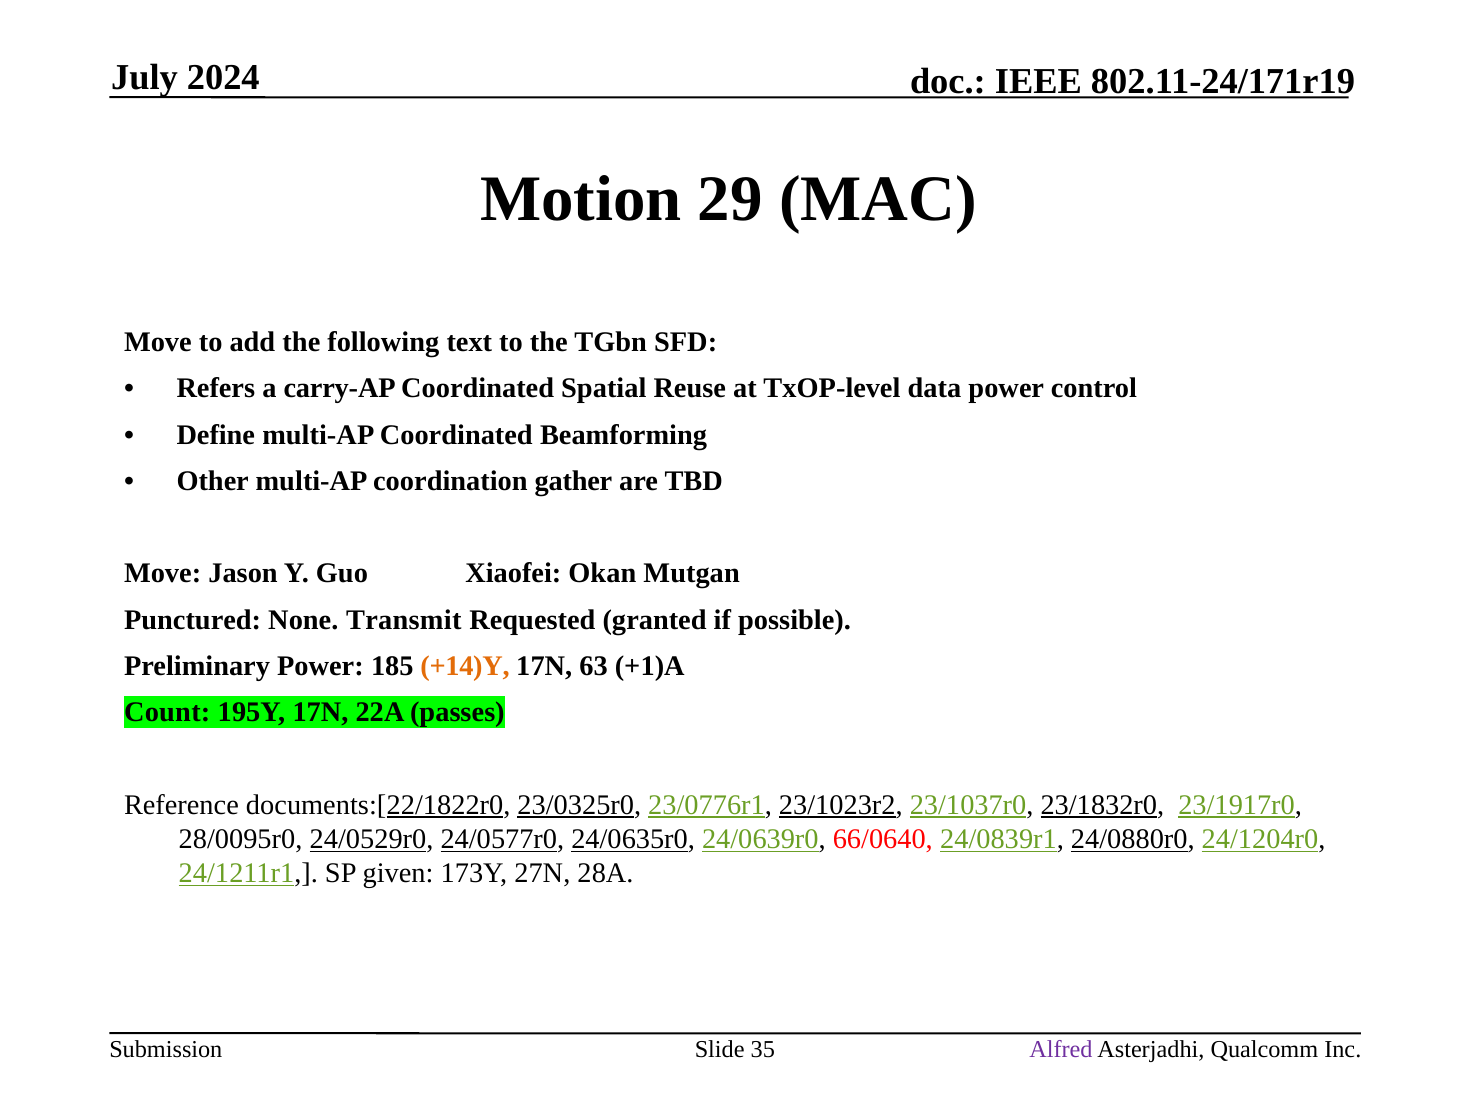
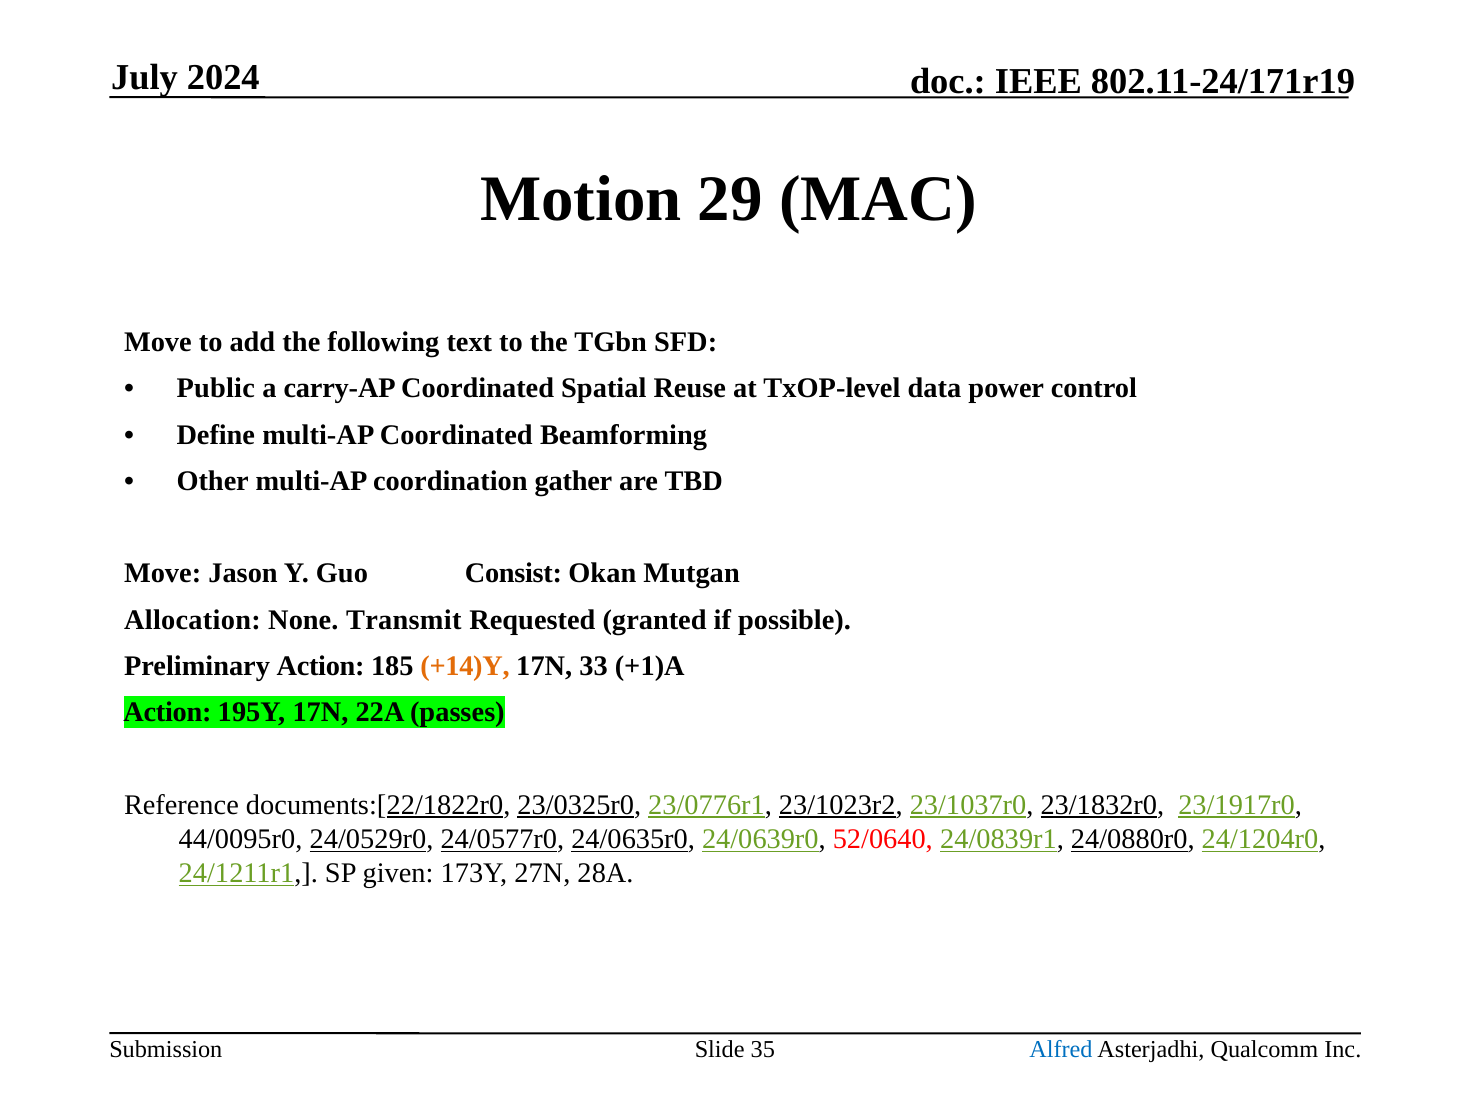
Refers: Refers -> Public
Xiaofei: Xiaofei -> Consist
Punctured: Punctured -> Allocation
Preliminary Power: Power -> Action
63: 63 -> 33
Count at (167, 712): Count -> Action
28/0095r0: 28/0095r0 -> 44/0095r0
66/0640: 66/0640 -> 52/0640
Alfred colour: purple -> blue
